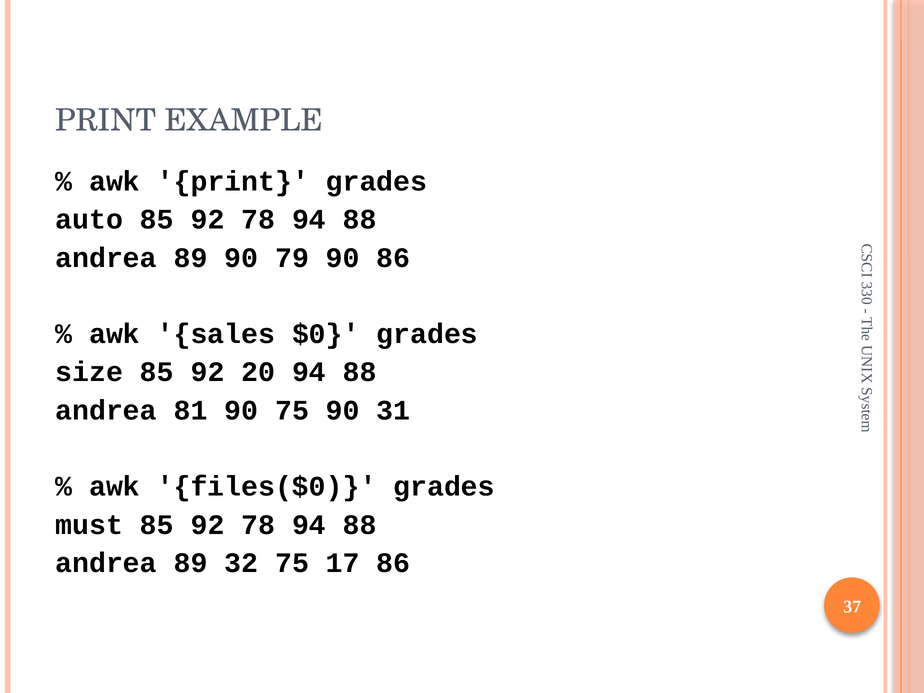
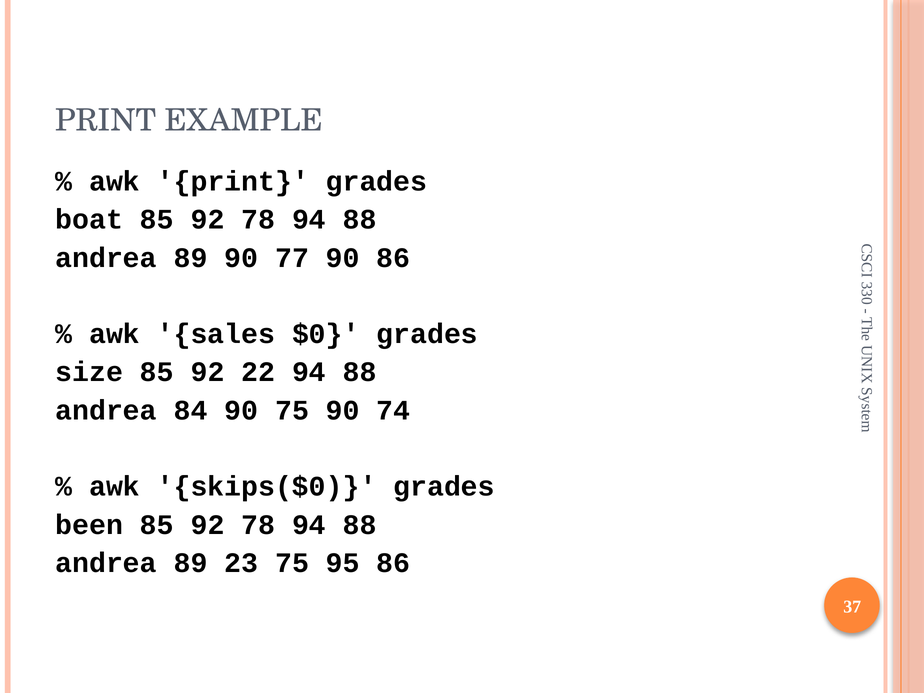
auto: auto -> boat
79: 79 -> 77
20: 20 -> 22
81: 81 -> 84
31: 31 -> 74
files($0: files($0 -> skips($0
must: must -> been
32: 32 -> 23
17: 17 -> 95
